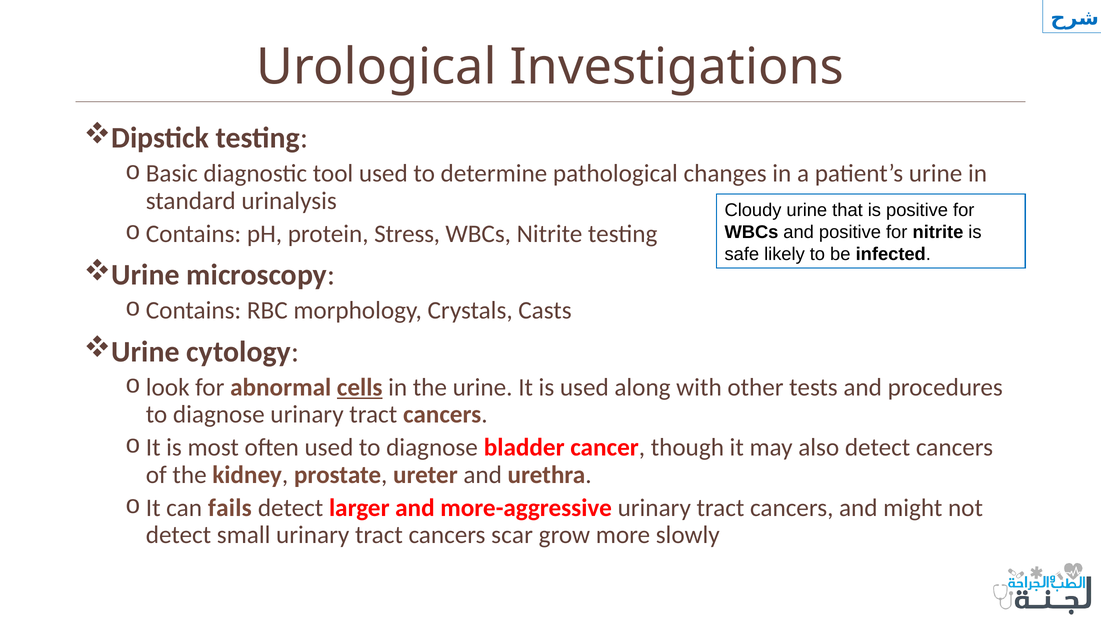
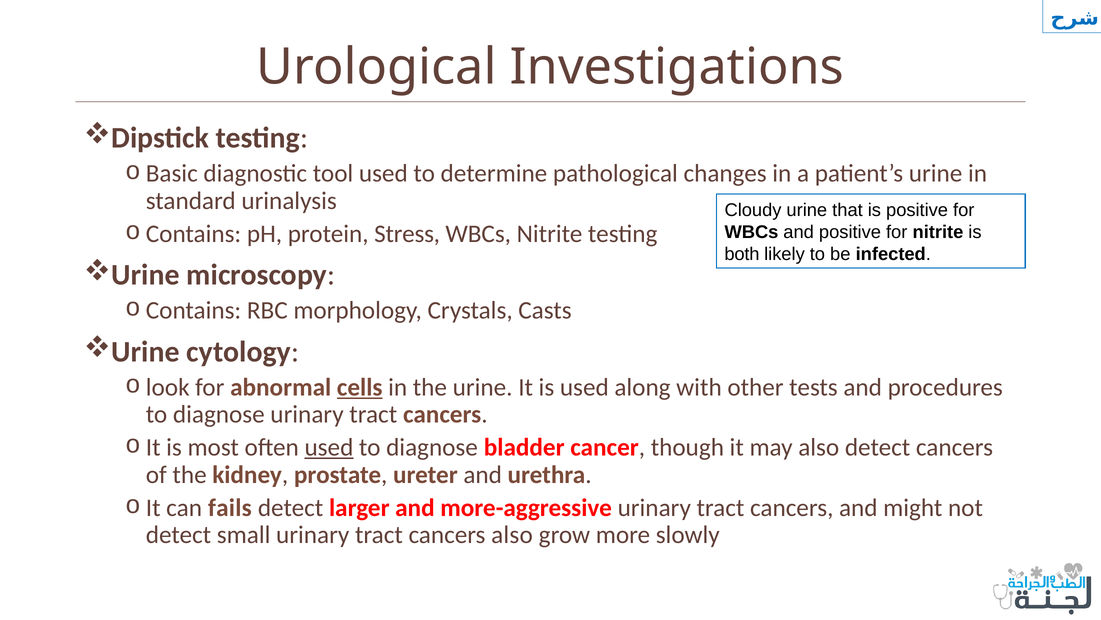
safe: safe -> both
used at (329, 447) underline: none -> present
cancers scar: scar -> also
